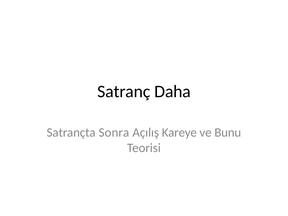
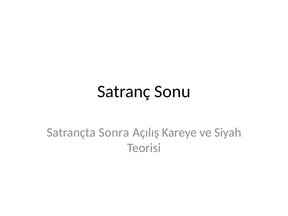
Daha: Daha -> Sonu
Bunu: Bunu -> Siyah
